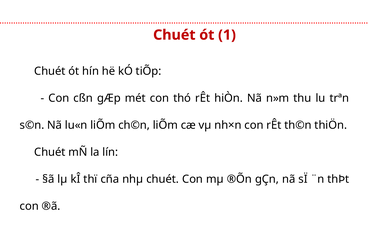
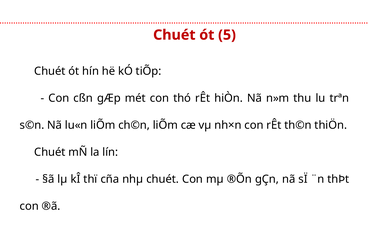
1: 1 -> 5
